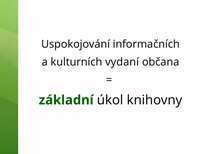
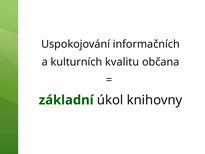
vydaní: vydaní -> kvalitu
